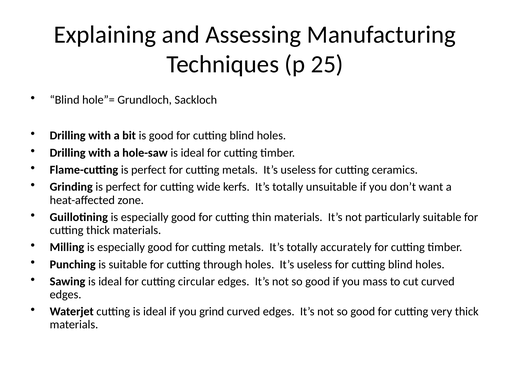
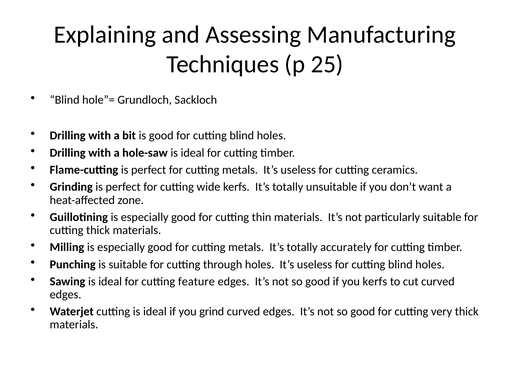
circular: circular -> feature
you mass: mass -> kerfs
